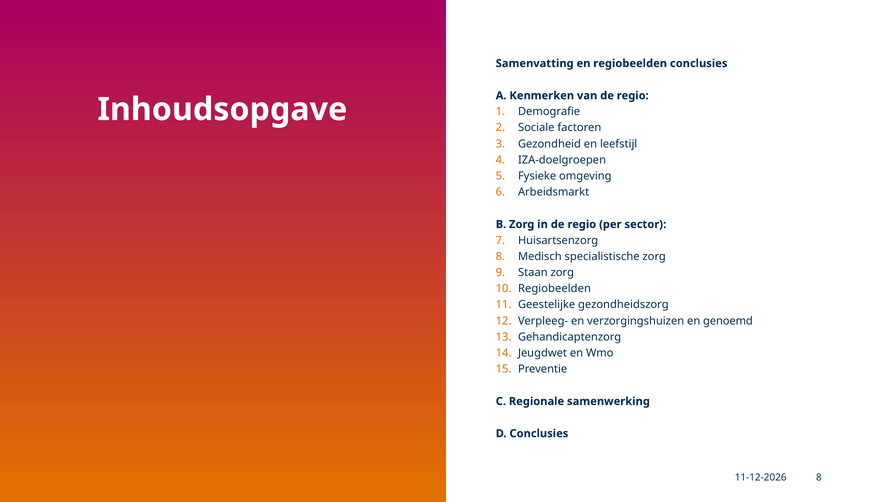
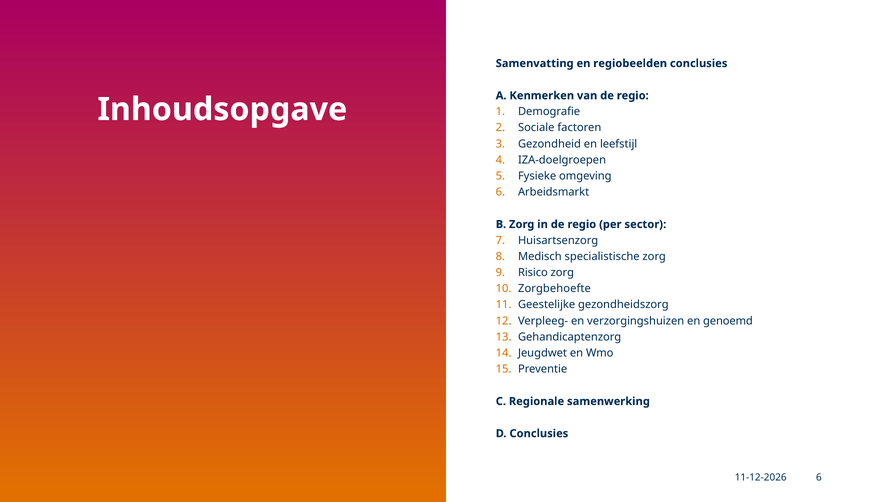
Staan: Staan -> Risico
Regiobeelden at (554, 289): Regiobeelden -> Zorgbehoefte
8 at (819, 477): 8 -> 6
